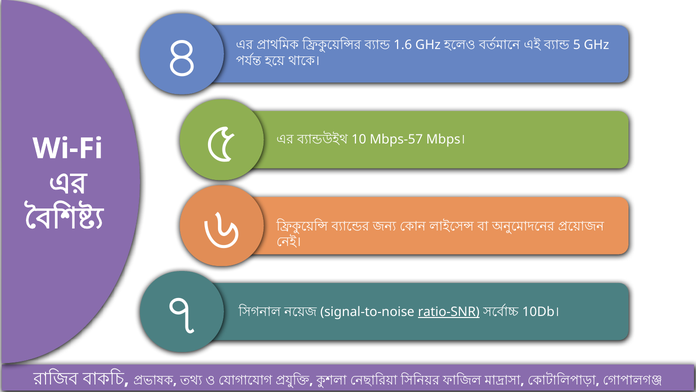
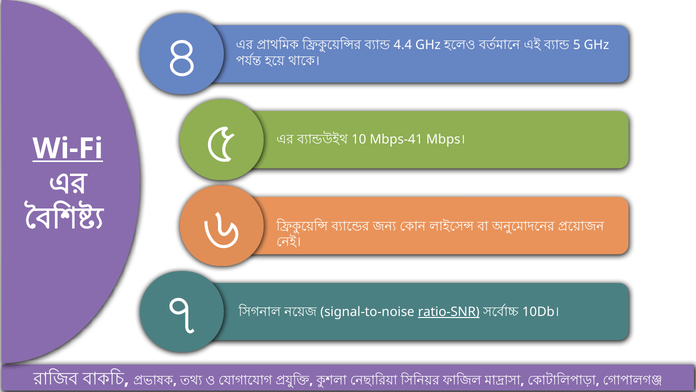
1.6: 1.6 -> 4.4
Mbps-57: Mbps-57 -> Mbps-41
Wi-Fi underline: none -> present
